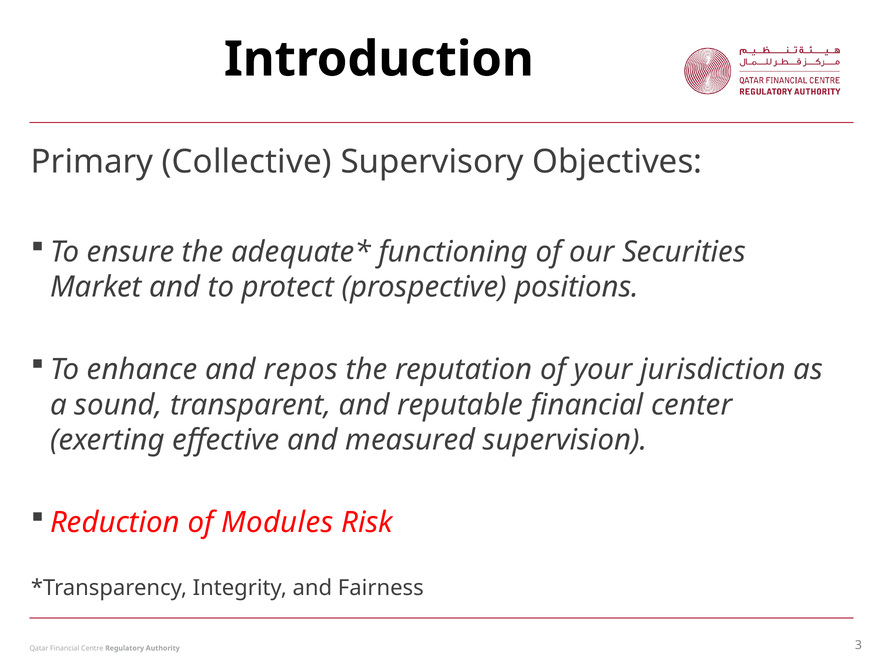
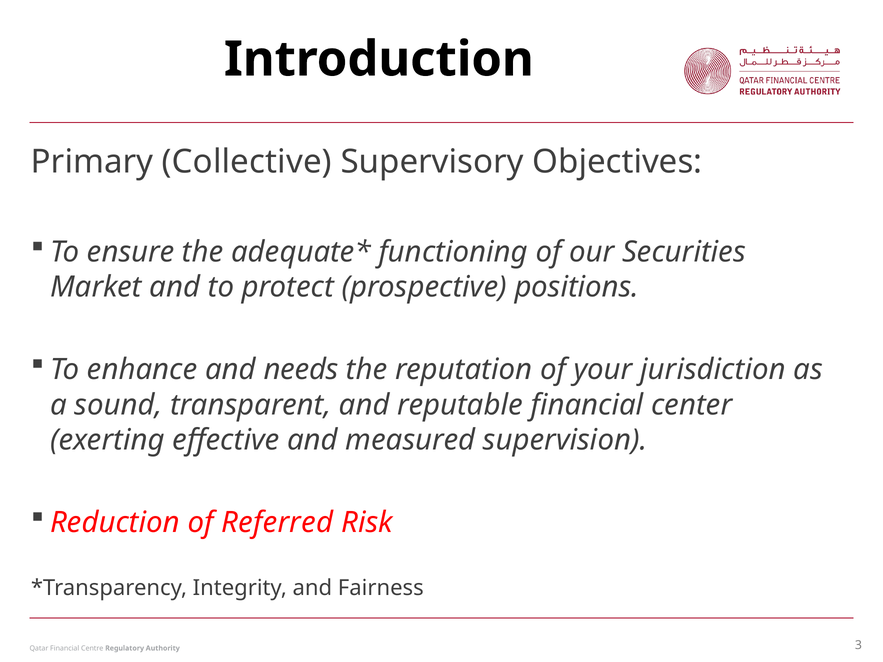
repos: repos -> needs
Modules: Modules -> Referred
